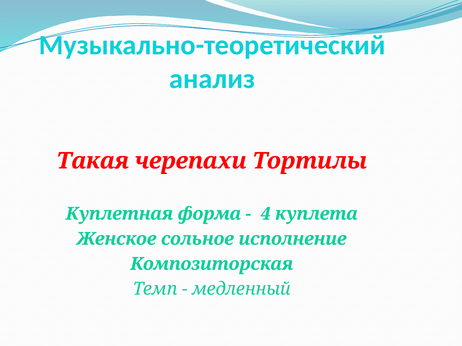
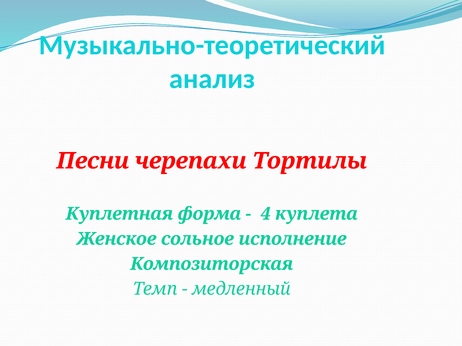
Такая: Такая -> Песни
